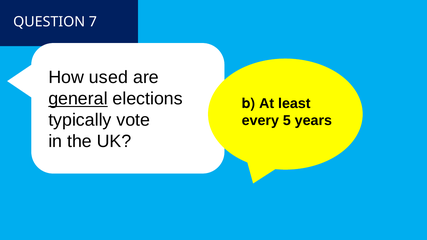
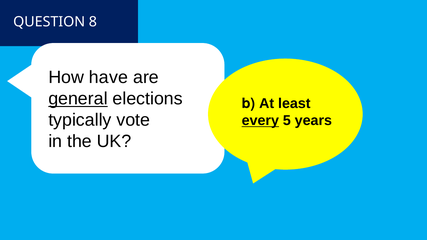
7: 7 -> 8
used: used -> have
every underline: none -> present
